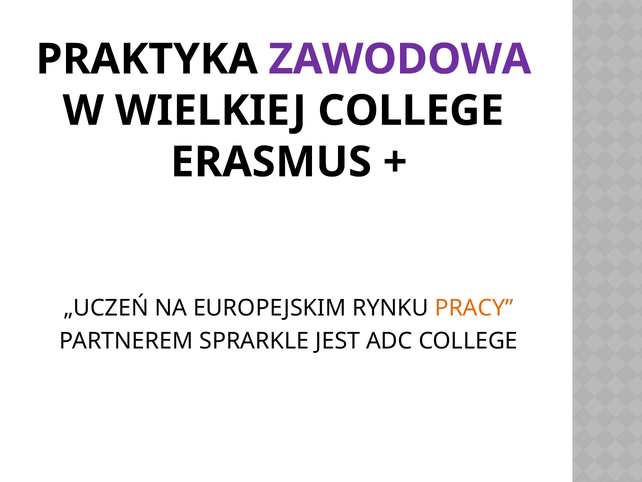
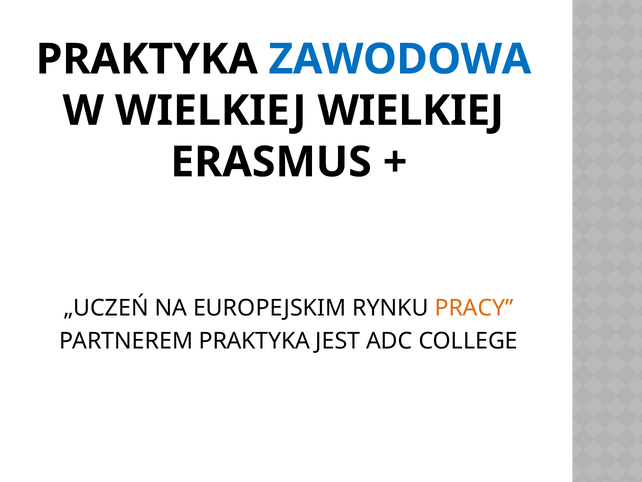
ZAWODOWA colour: purple -> blue
WIELKIEJ COLLEGE: COLLEGE -> WIELKIEJ
PARTNEREM SPRARKLE: SPRARKLE -> PRAKTYKA
